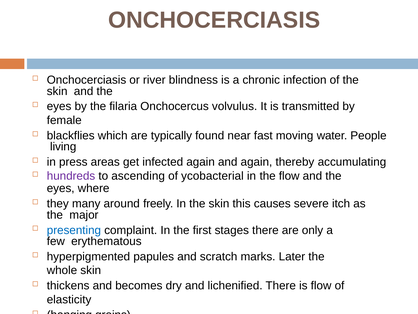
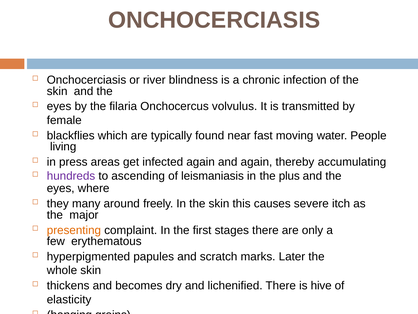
ycobacterial: ycobacterial -> leismaniasis
the flow: flow -> plus
presenting colour: blue -> orange
is flow: flow -> hive
